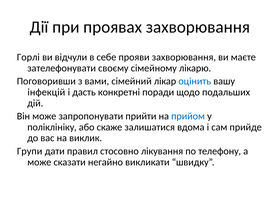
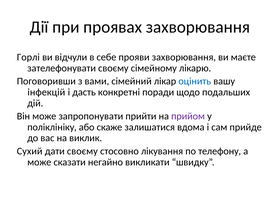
прийом colour: blue -> purple
Групи: Групи -> Сухий
дати правил: правил -> своєму
